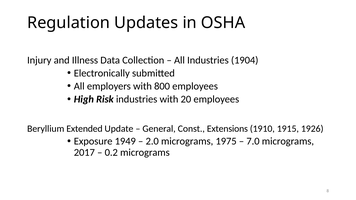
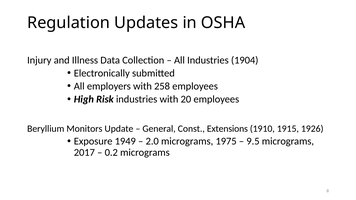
800: 800 -> 258
Extended: Extended -> Monitors
7.0: 7.0 -> 9.5
